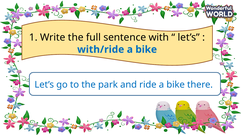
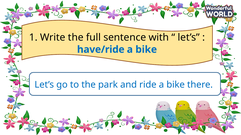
with/ride: with/ride -> have/ride
